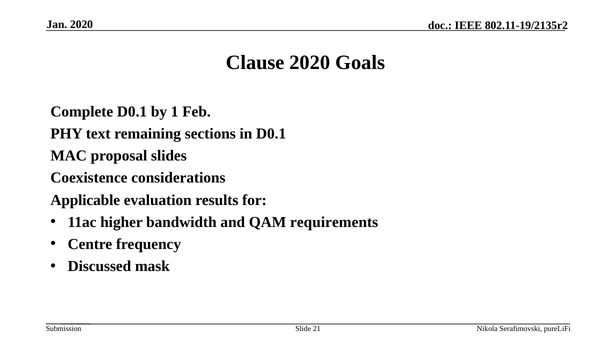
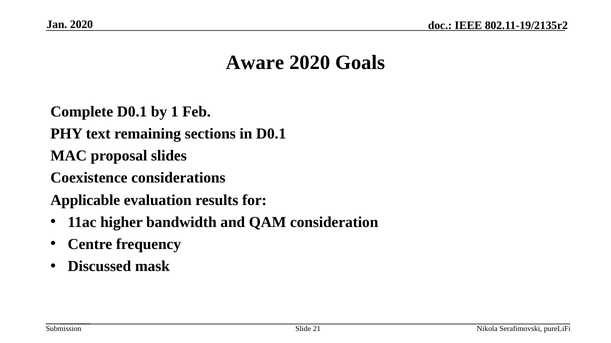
Clause: Clause -> Aware
requirements: requirements -> consideration
